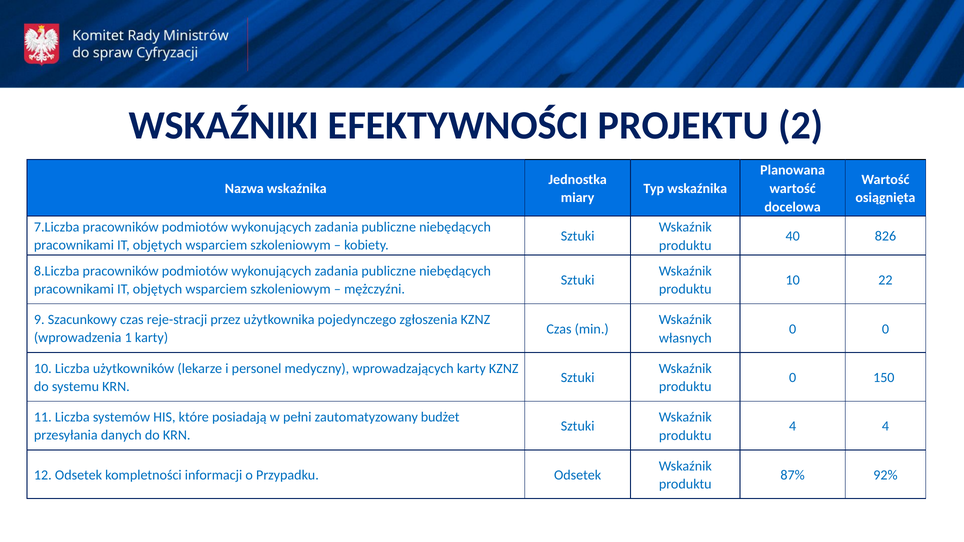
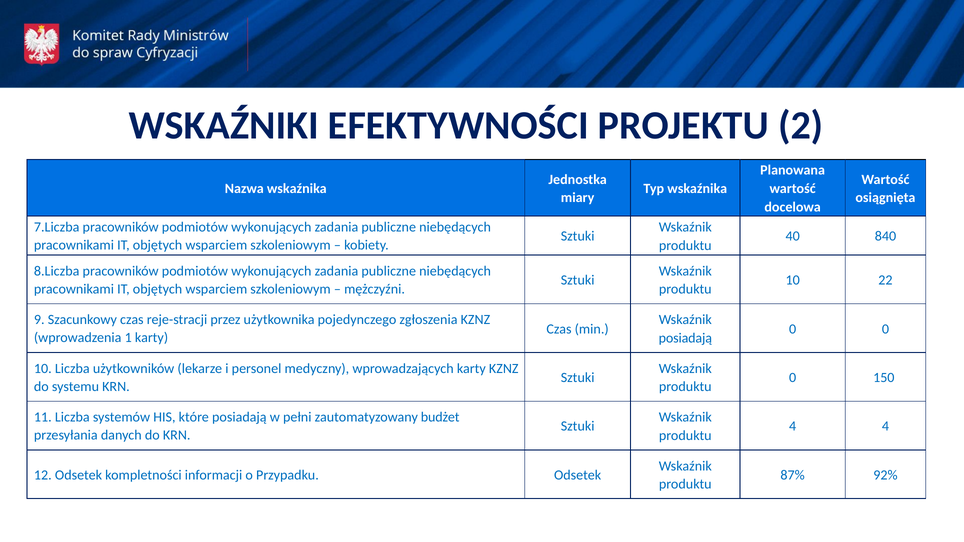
826: 826 -> 840
własnych at (685, 338): własnych -> posiadają
